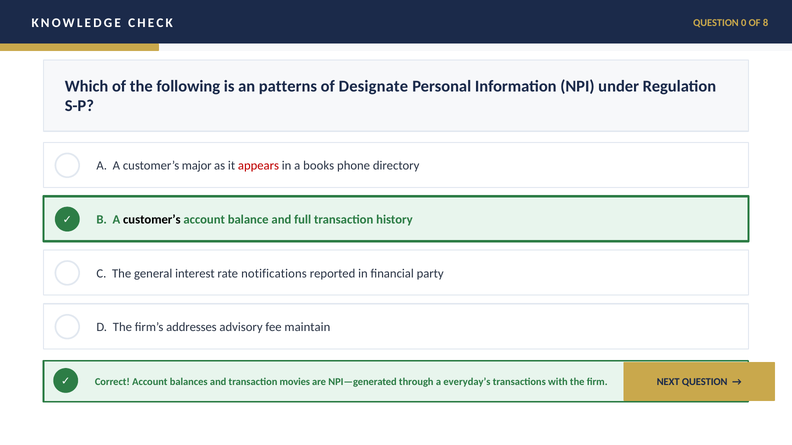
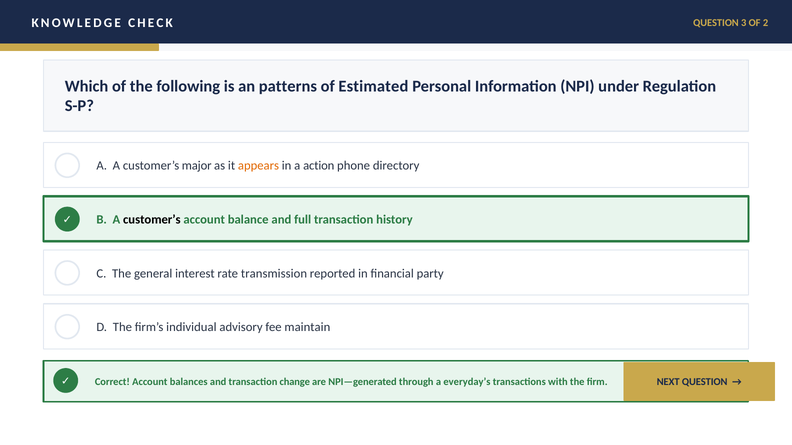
0: 0 -> 3
8: 8 -> 2
Designate: Designate -> Estimated
appears colour: red -> orange
books: books -> action
notifications: notifications -> transmission
addresses: addresses -> individual
movies: movies -> change
